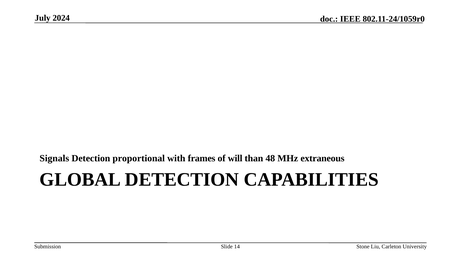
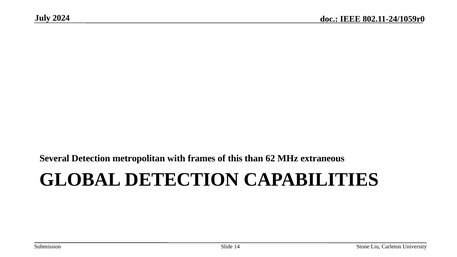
Signals: Signals -> Several
proportional: proportional -> metropolitan
will: will -> this
48: 48 -> 62
